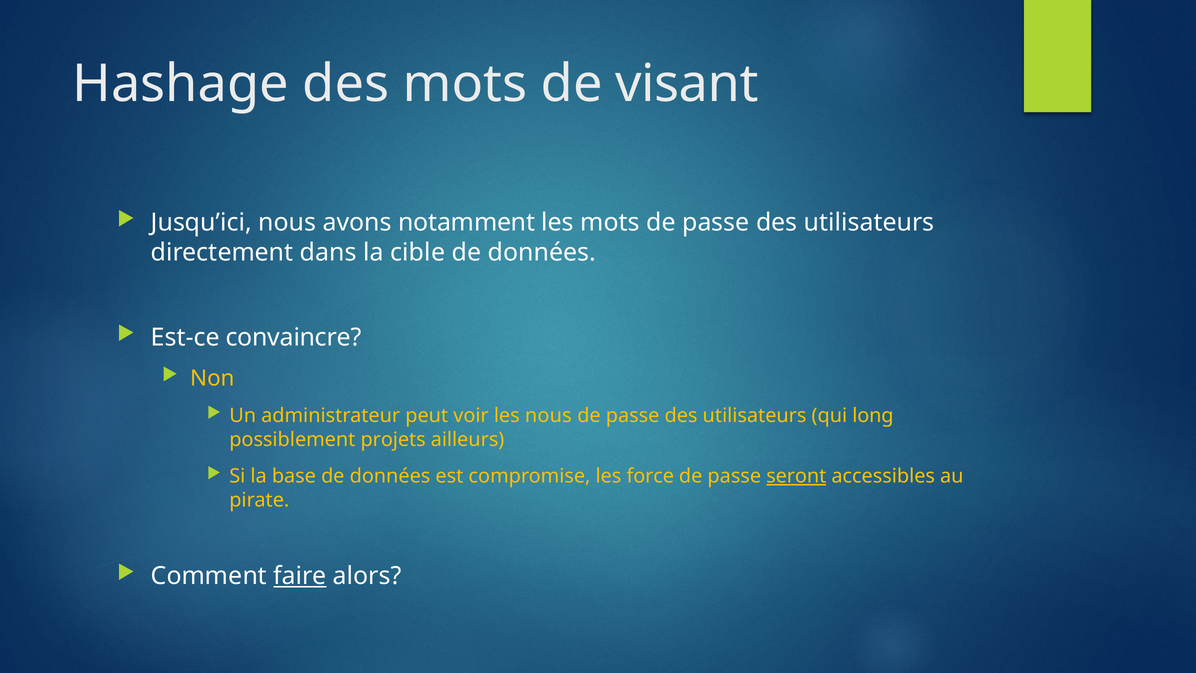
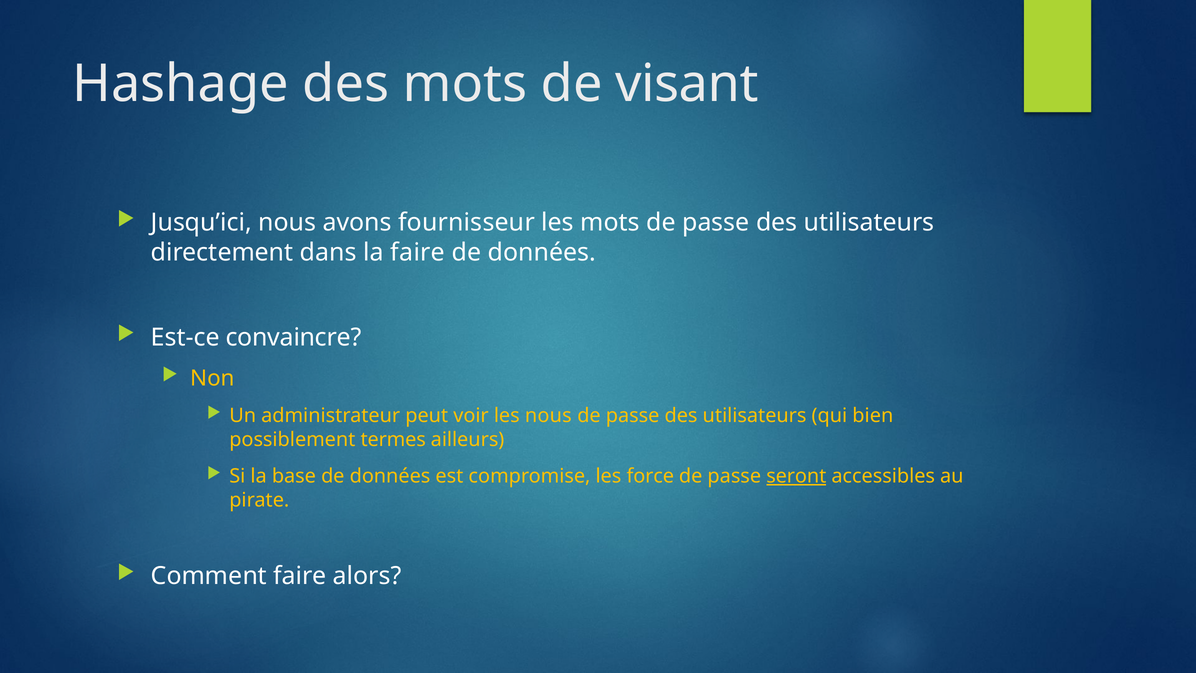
notamment: notamment -> fournisseur
la cible: cible -> faire
long: long -> bien
projets: projets -> termes
faire at (300, 576) underline: present -> none
